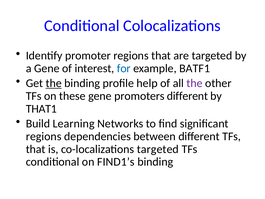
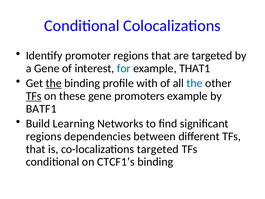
BATF1: BATF1 -> THAT1
help: help -> with
the at (195, 83) colour: purple -> blue
TFs at (34, 96) underline: none -> present
promoters different: different -> example
THAT1: THAT1 -> BATF1
FIND1’s: FIND1’s -> CTCF1’s
